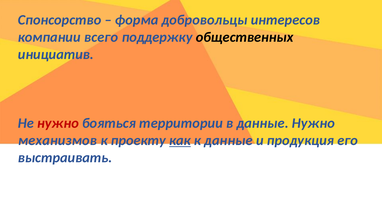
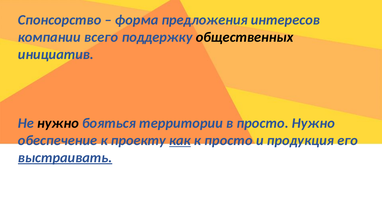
добровольцы: добровольцы -> предложения
нужно at (58, 123) colour: red -> black
в данные: данные -> просто
механизмов: механизмов -> обеспечение
к данные: данные -> просто
выстраивать underline: none -> present
